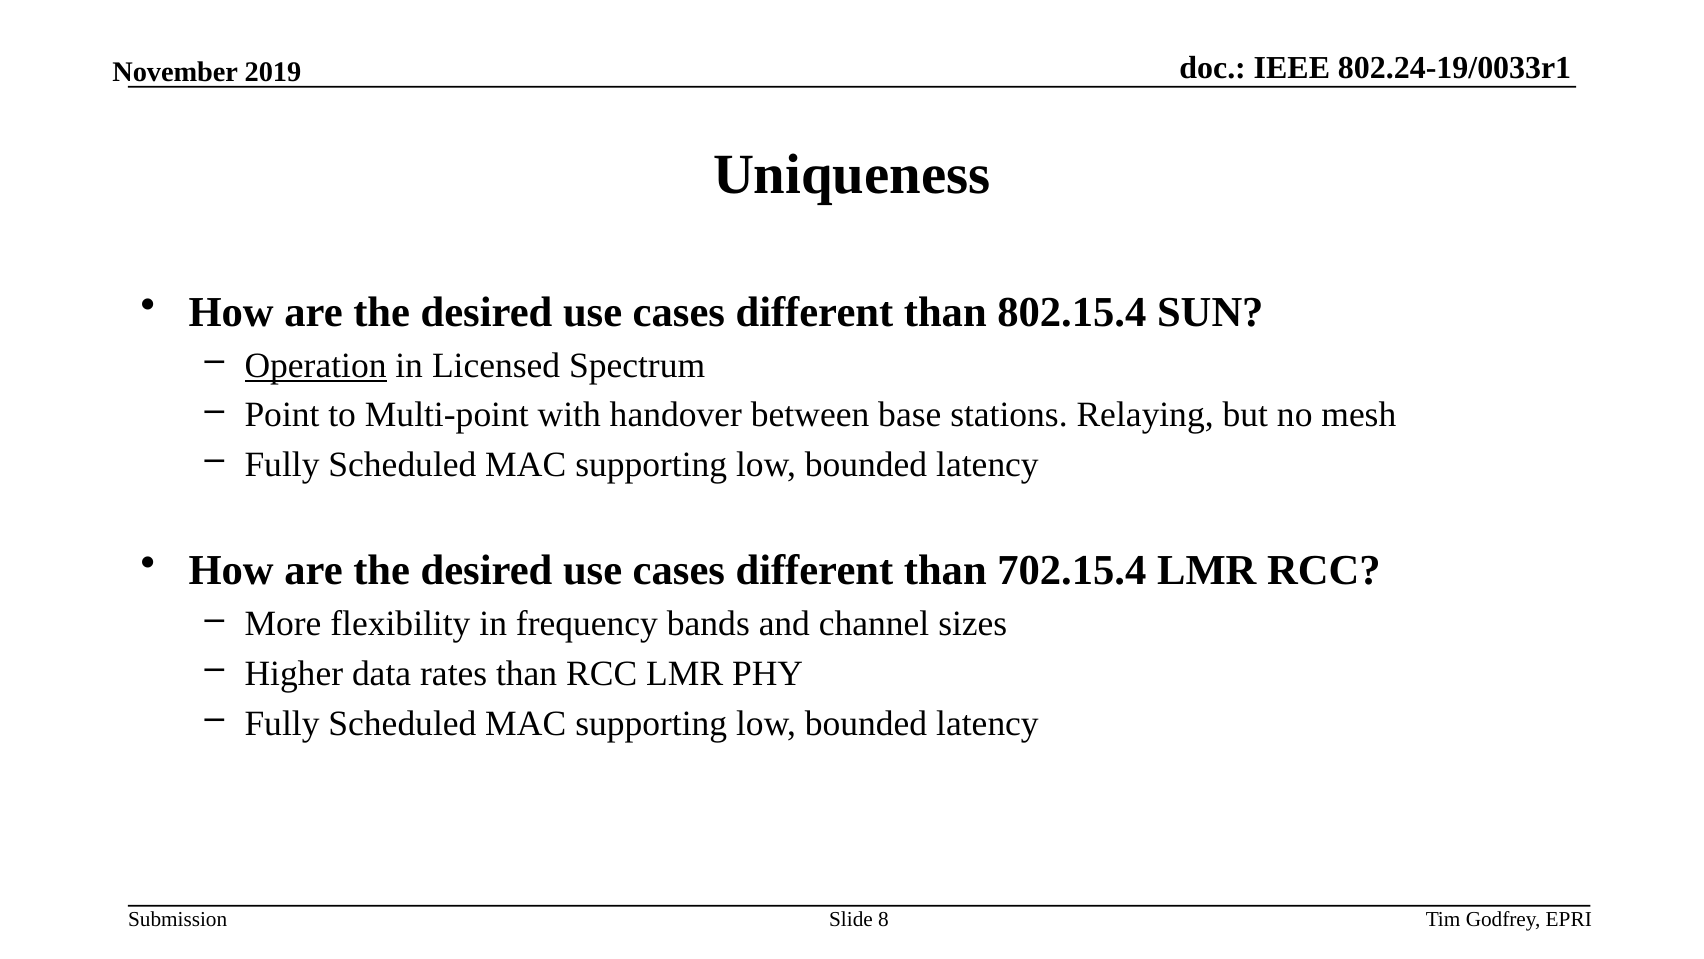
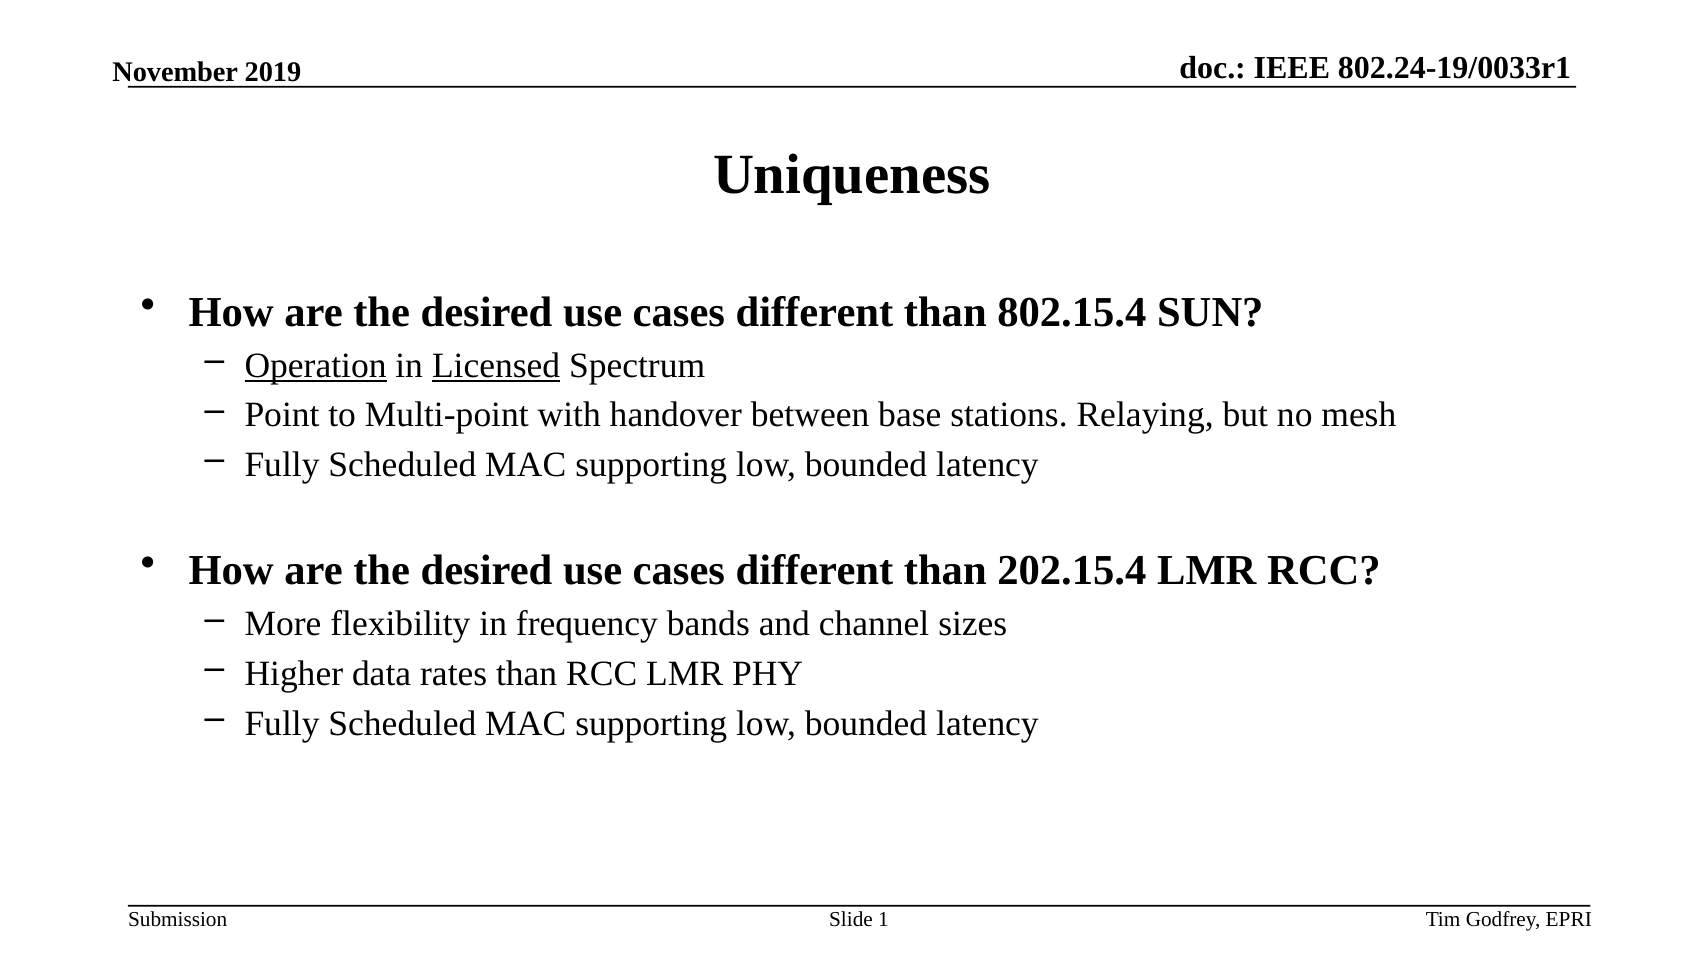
Licensed underline: none -> present
702.15.4: 702.15.4 -> 202.15.4
8: 8 -> 1
